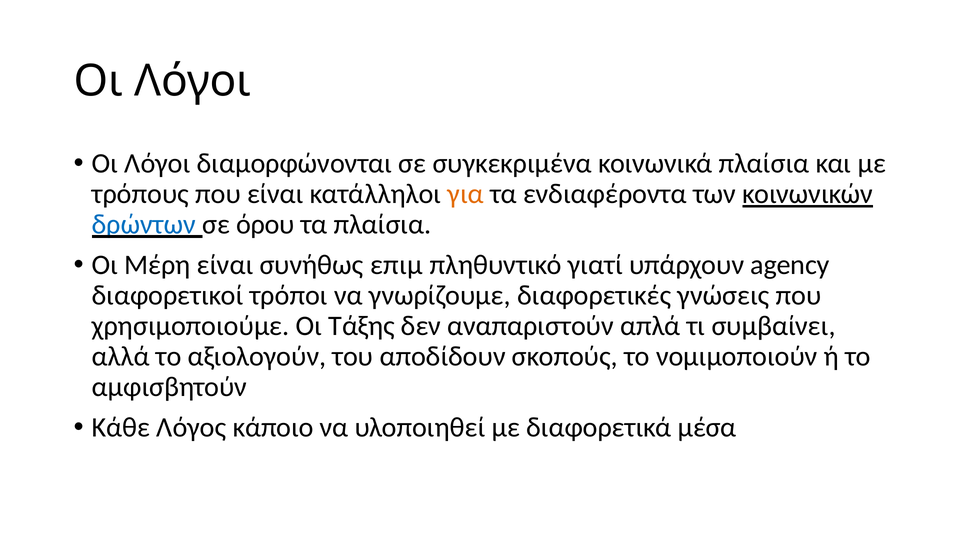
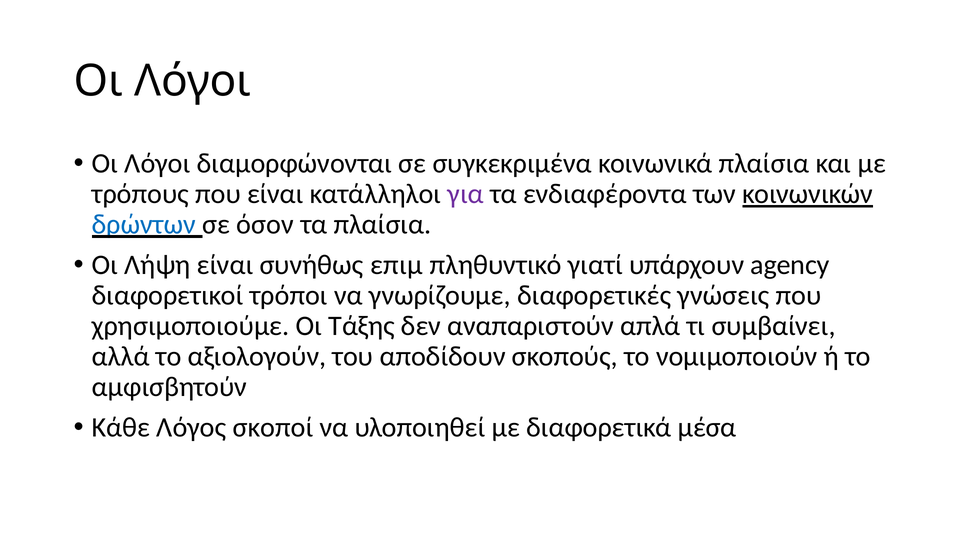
για colour: orange -> purple
όρου: όρου -> όσον
Μέρη: Μέρη -> Λήψη
κάποιο: κάποιο -> σκοποί
